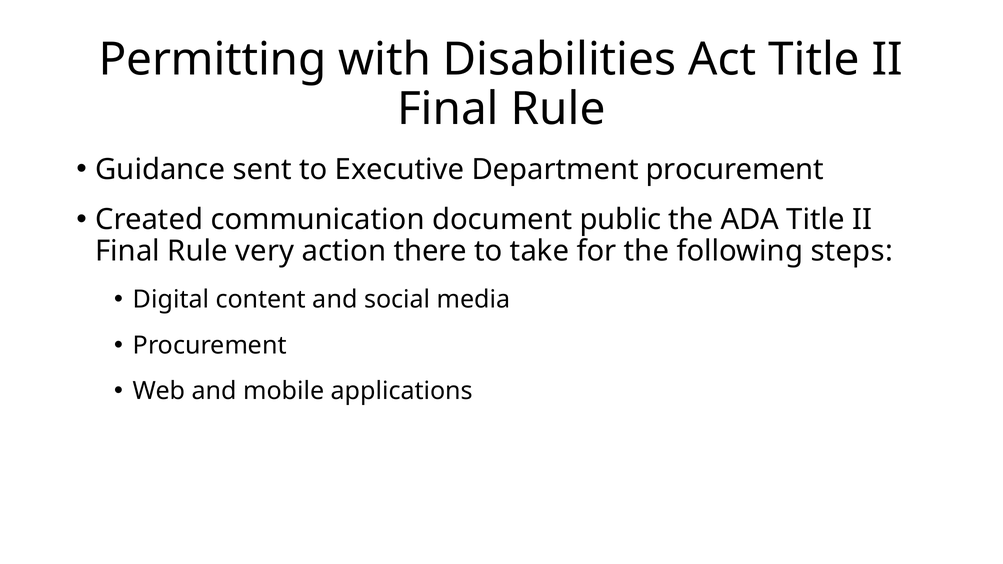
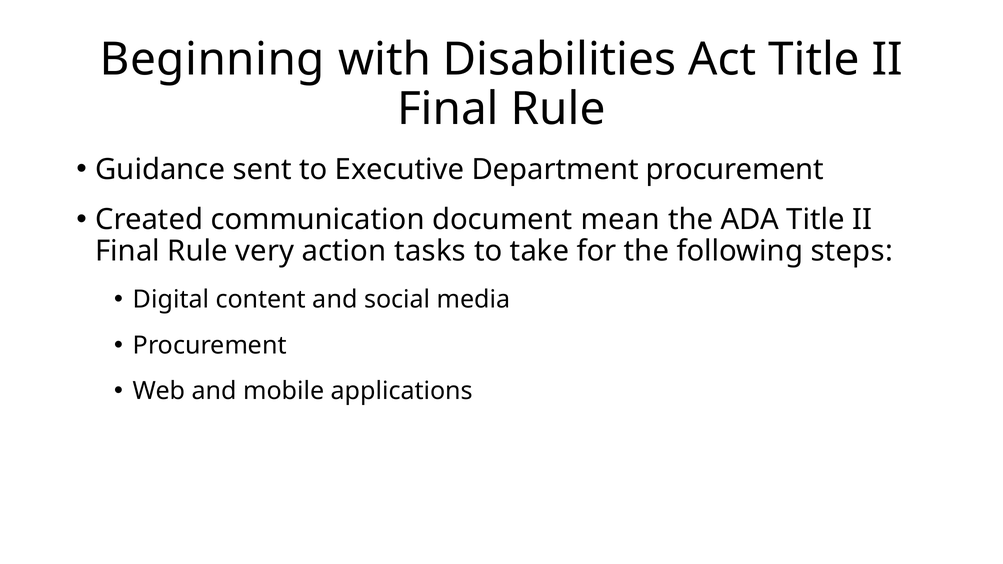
Permitting: Permitting -> Beginning
public: public -> mean
there: there -> tasks
